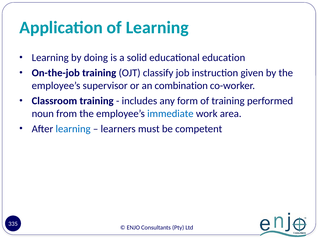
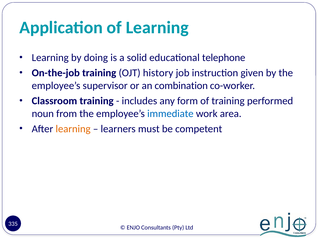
education: education -> telephone
classify: classify -> history
learning at (73, 129) colour: blue -> orange
